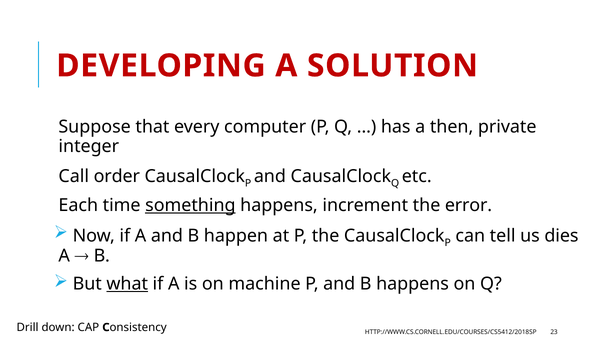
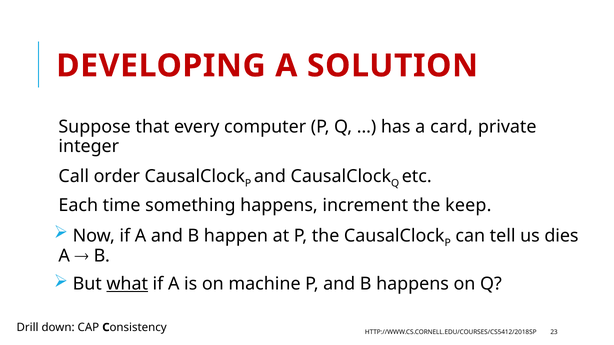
then: then -> card
something underline: present -> none
error: error -> keep
